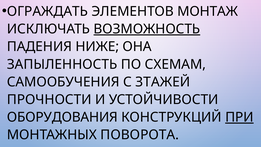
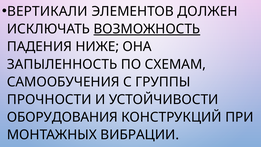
ОГРАЖДАТЬ: ОГРАЖДАТЬ -> ВЕРТИКАЛИ
МОНТАЖ: МОНТАЖ -> ДОЛЖЕН
ЗТАЖЕЙ: ЗТАЖЕЙ -> ГРУППЫ
ПРИ underline: present -> none
ПОВОРОТА: ПОВОРОТА -> ВИБРАЦИИ
